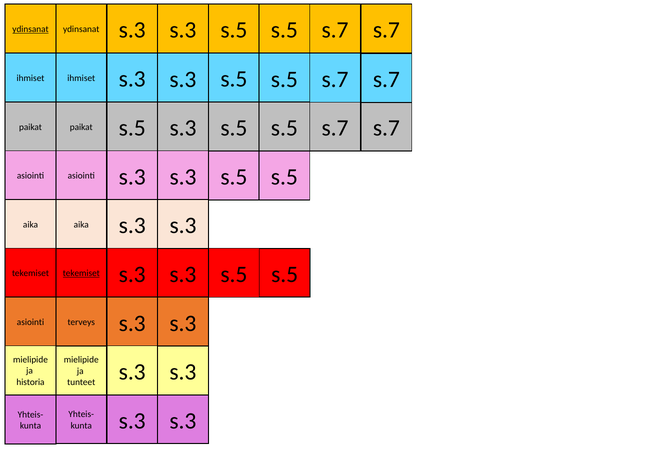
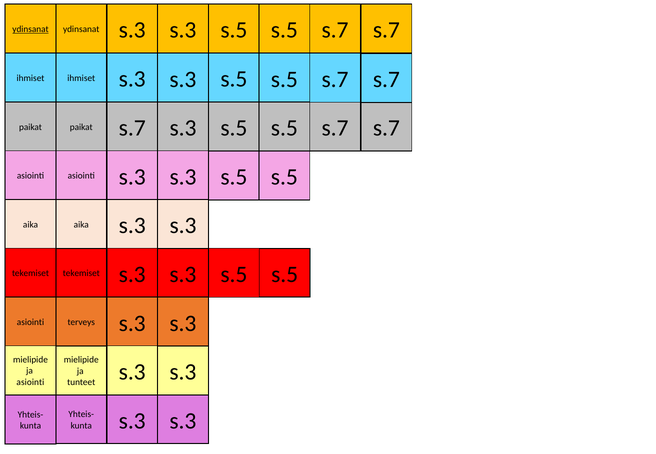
s.5 at (132, 128): s.5 -> s.7
tekemiset at (81, 273) underline: present -> none
historia at (30, 382): historia -> asiointi
